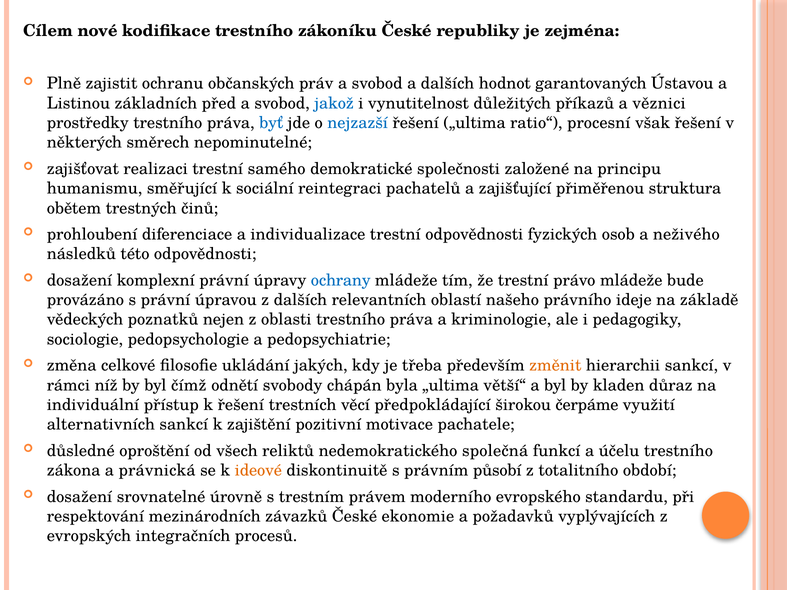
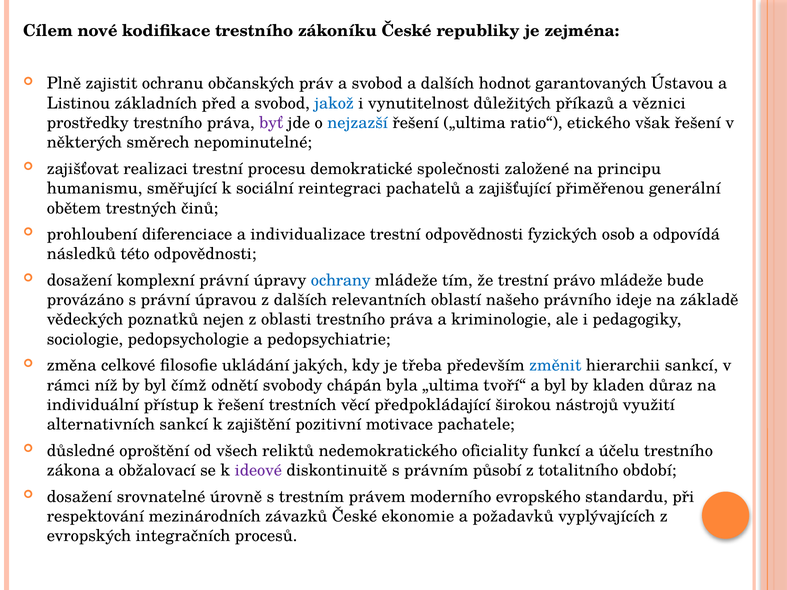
byť colour: blue -> purple
procesní: procesní -> etického
samého: samého -> procesu
struktura: struktura -> generální
neživého: neživého -> odpovídá
změnit colour: orange -> blue
větší“: větší“ -> tvoří“
čerpáme: čerpáme -> nástrojů
společná: společná -> oficiality
právnická: právnická -> obžalovací
ideové colour: orange -> purple
